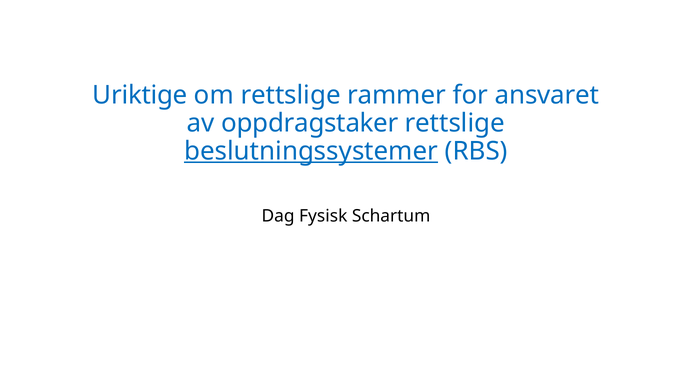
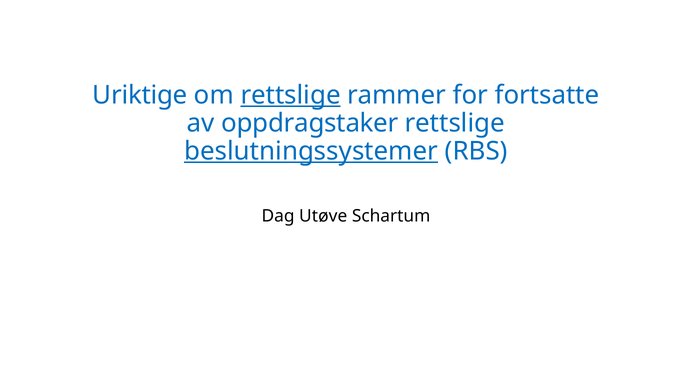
rettslige at (291, 95) underline: none -> present
ansvaret: ansvaret -> fortsatte
Fysisk: Fysisk -> Utøve
